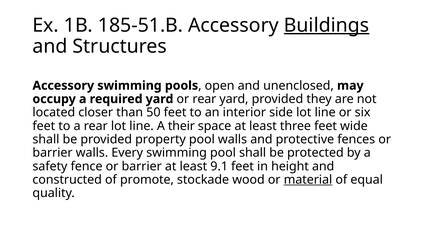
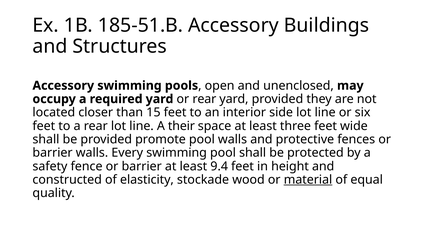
Buildings underline: present -> none
50: 50 -> 15
property: property -> promote
9.1: 9.1 -> 9.4
promote: promote -> elasticity
